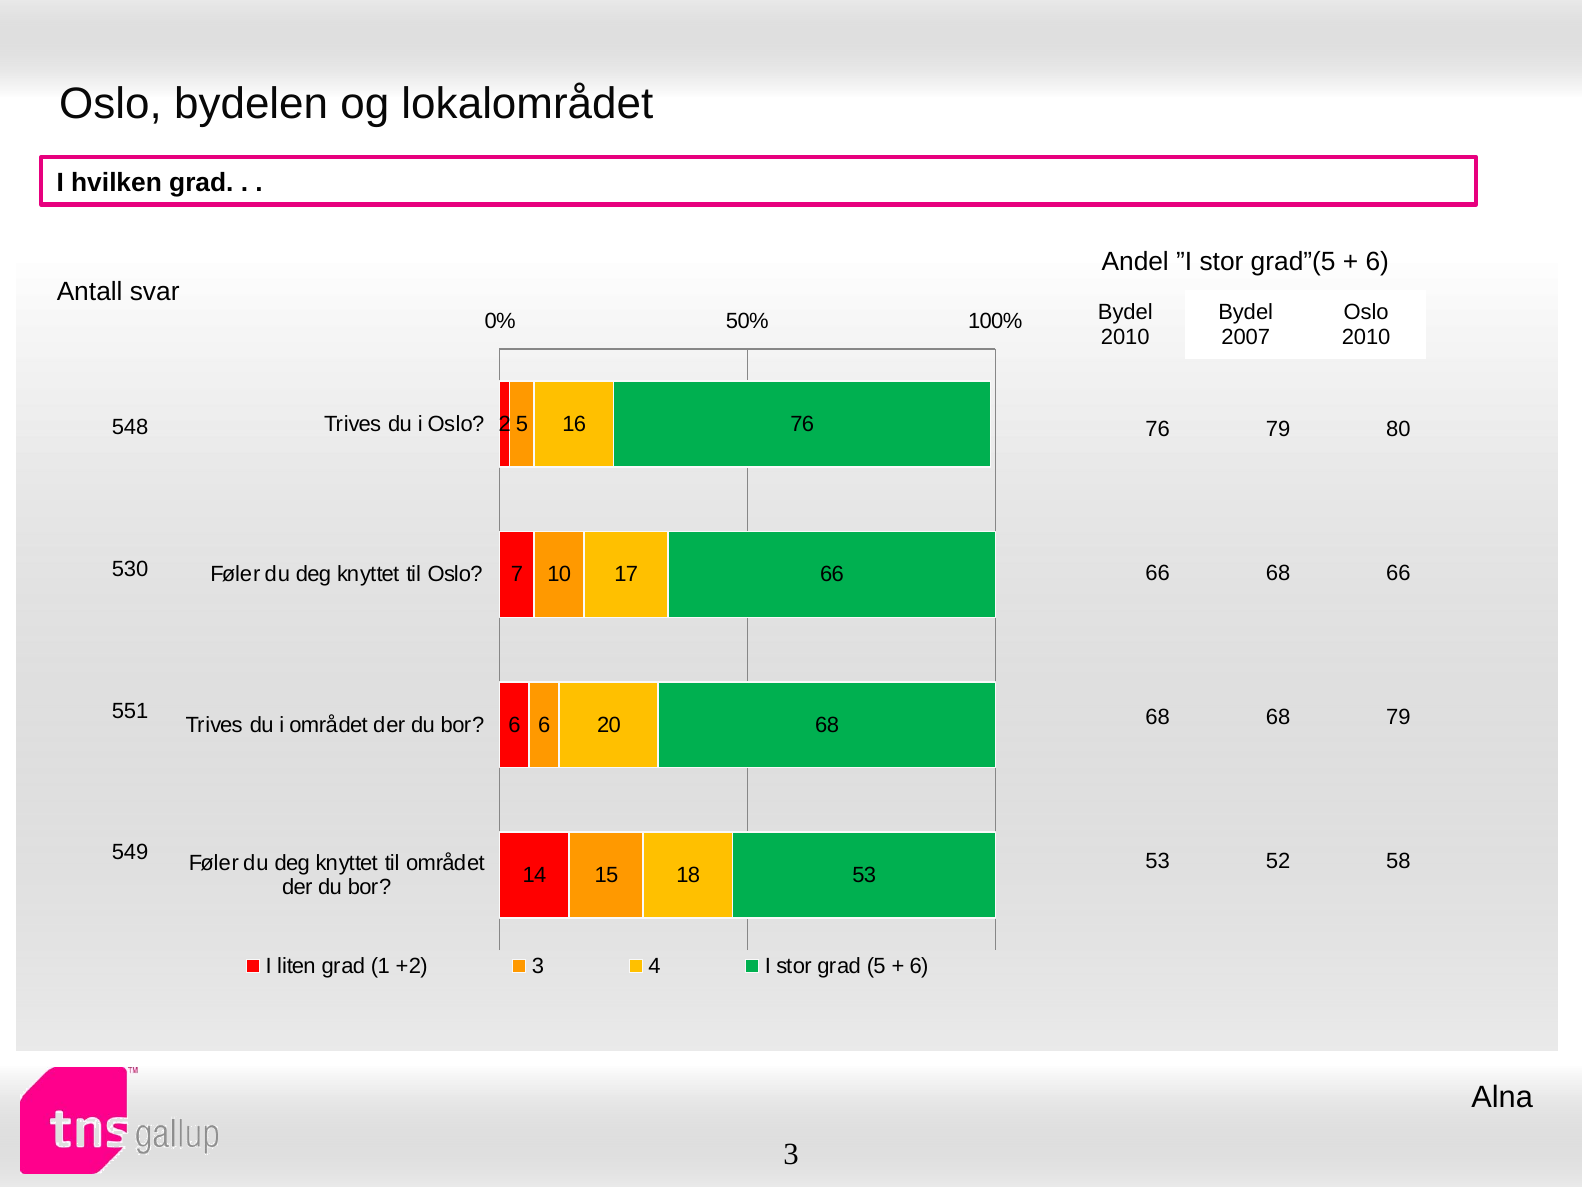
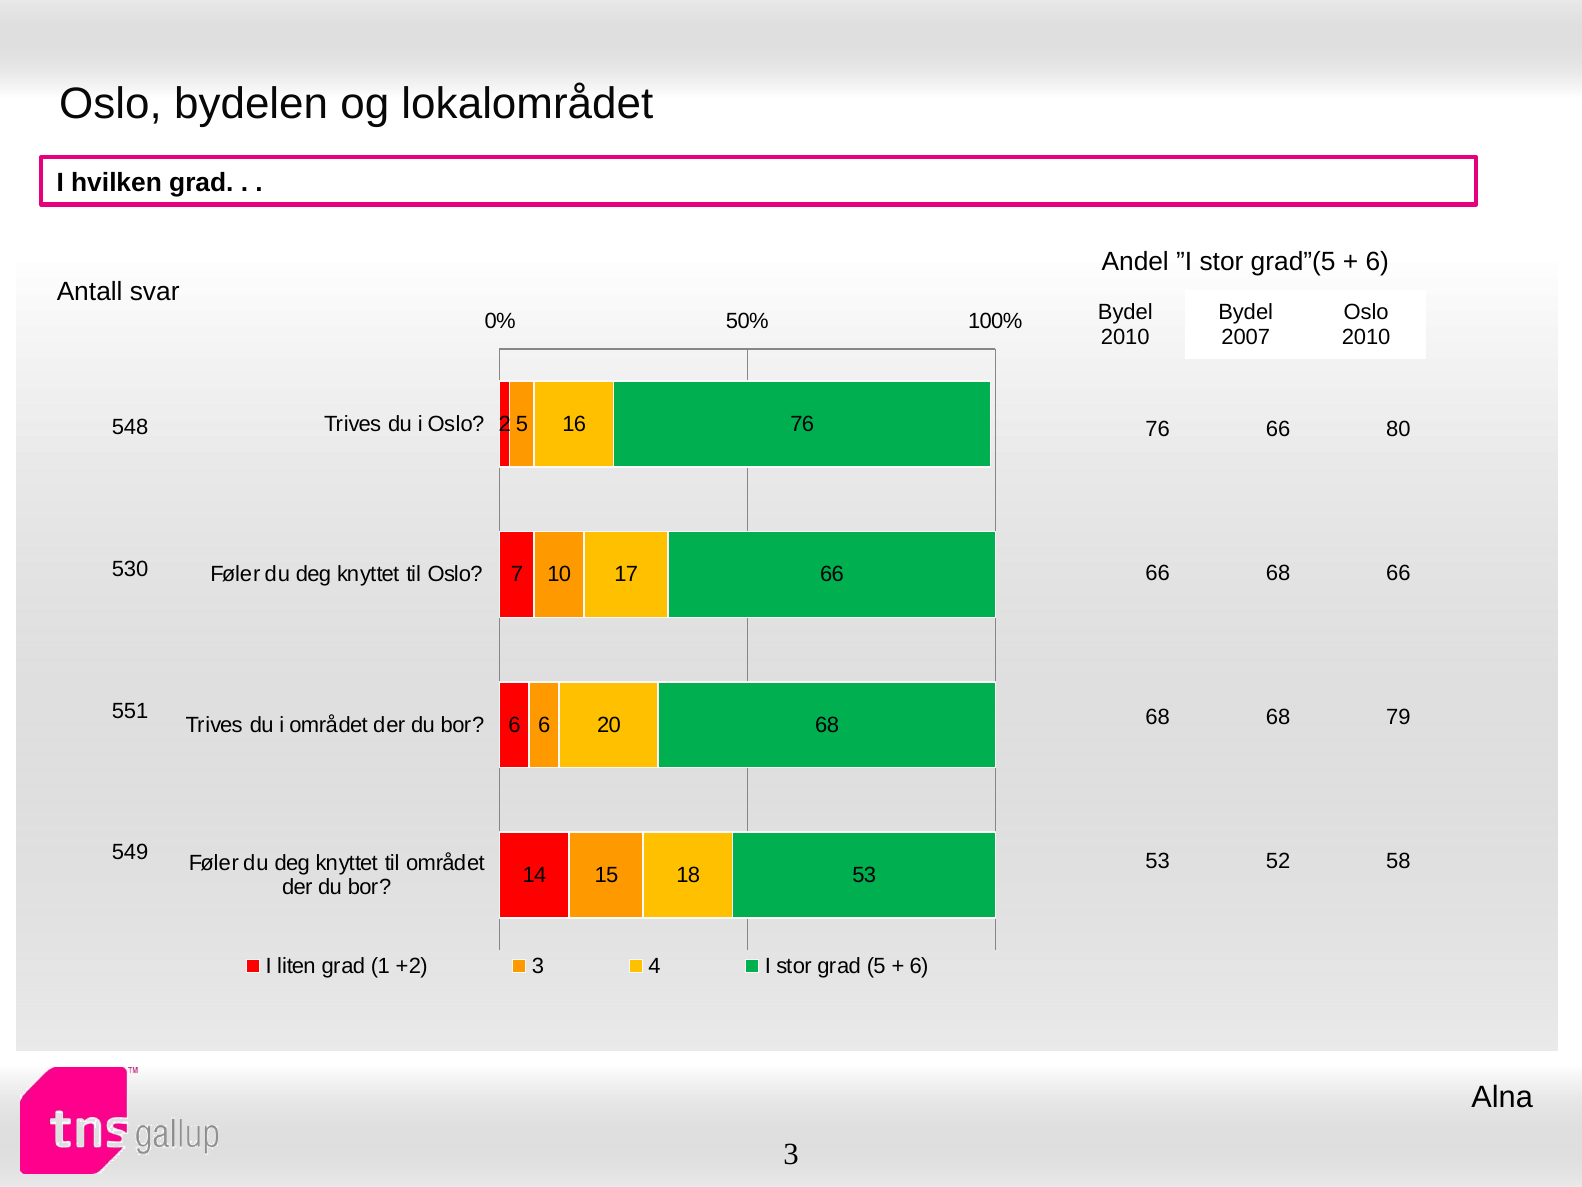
79 at (1278, 429): 79 -> 66
